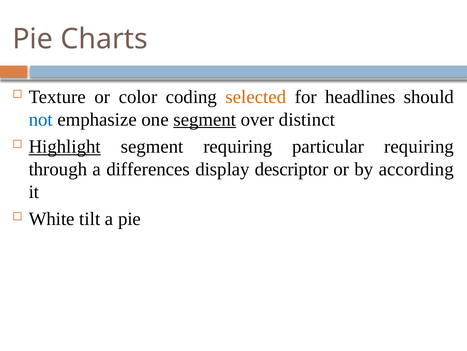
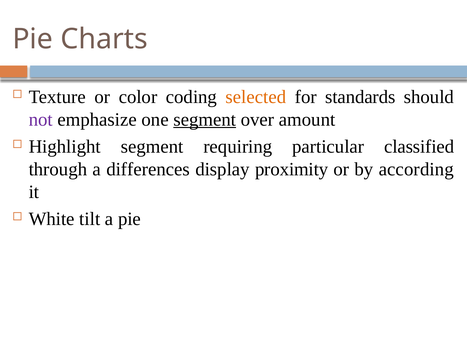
headlines: headlines -> standards
not colour: blue -> purple
distinct: distinct -> amount
Highlight underline: present -> none
particular requiring: requiring -> classified
descriptor: descriptor -> proximity
